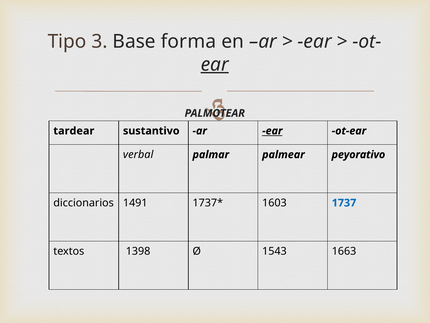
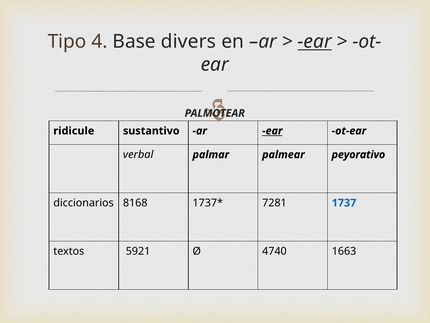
3: 3 -> 4
forma: forma -> divers
ear at (315, 41) underline: none -> present
ear at (215, 64) underline: present -> none
tardear: tardear -> ridicule
1491: 1491 -> 8168
1603: 1603 -> 7281
1398: 1398 -> 5921
1543: 1543 -> 4740
